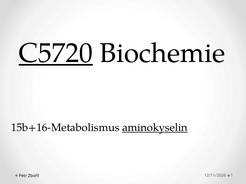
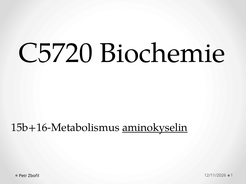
C5720 underline: present -> none
